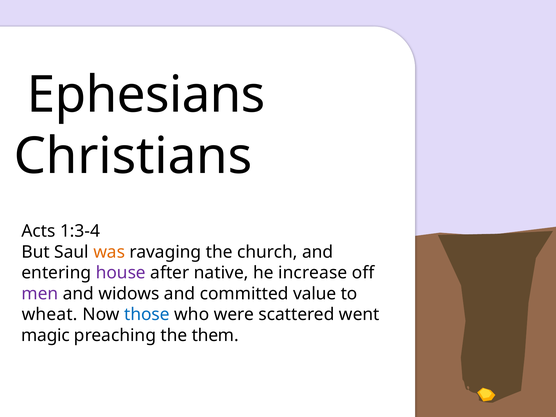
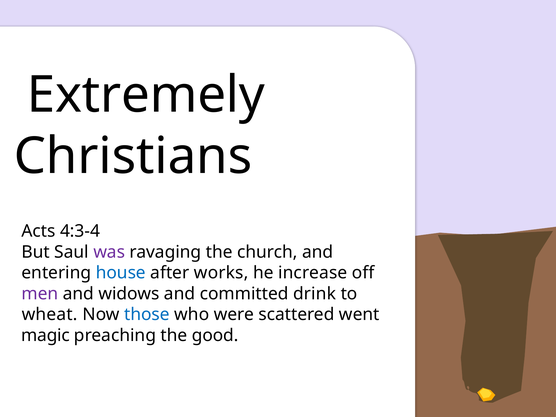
Ephesians: Ephesians -> Extremely
1:3-4: 1:3-4 -> 4:3-4
was colour: orange -> purple
house colour: purple -> blue
native: native -> works
value: value -> drink
them: them -> good
